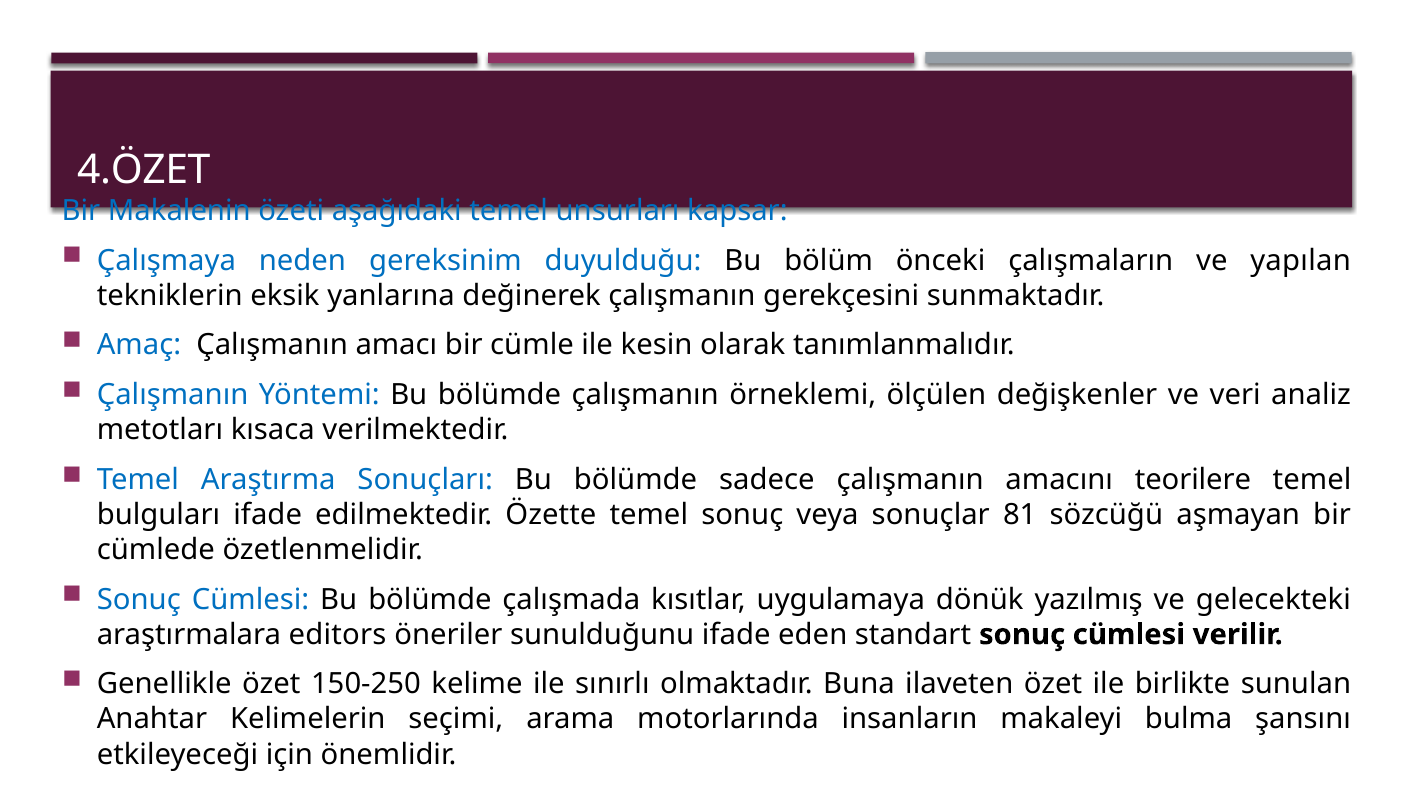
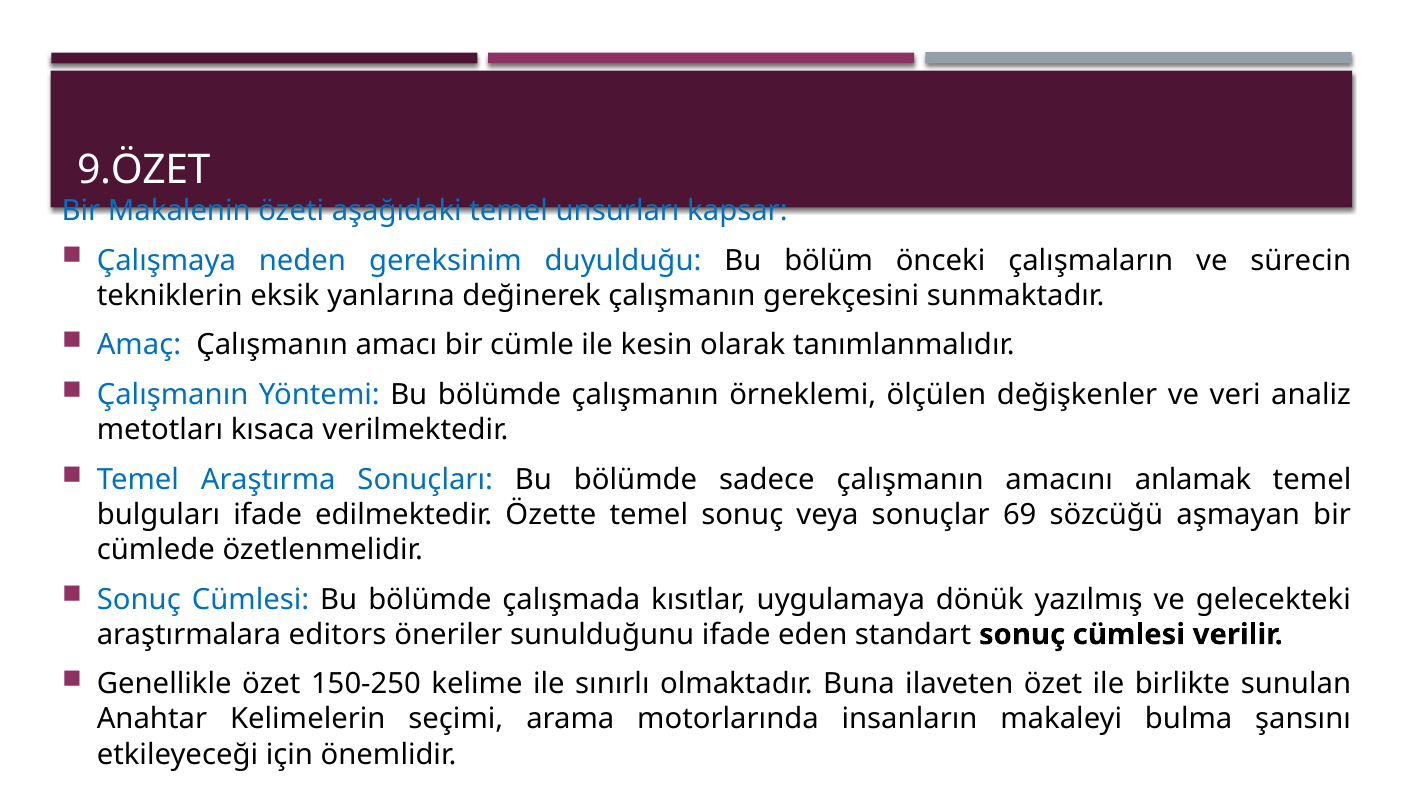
4.ÖZET: 4.ÖZET -> 9.ÖZET
yapılan: yapılan -> sürecin
teorilere: teorilere -> anlamak
81: 81 -> 69
